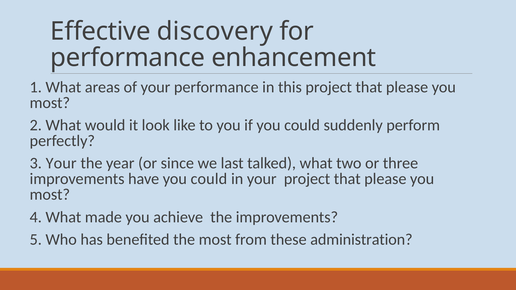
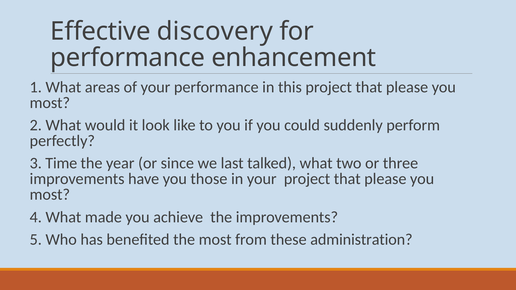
3 Your: Your -> Time
have you could: could -> those
